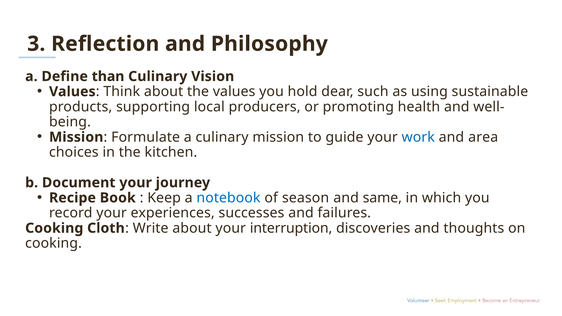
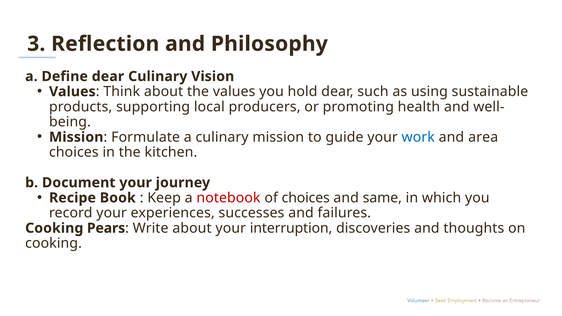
Define than: than -> dear
notebook colour: blue -> red
of season: season -> choices
Cloth: Cloth -> Pears
